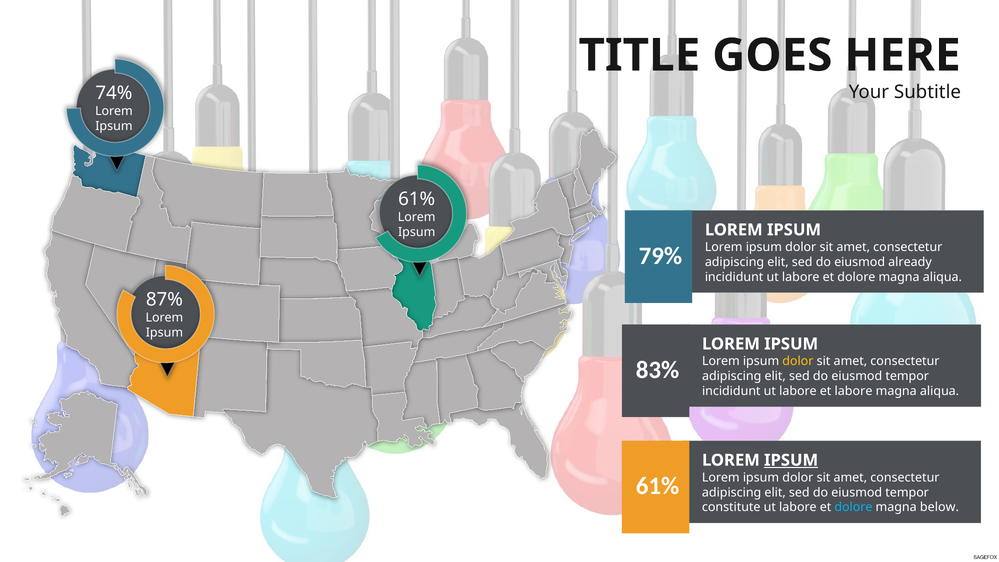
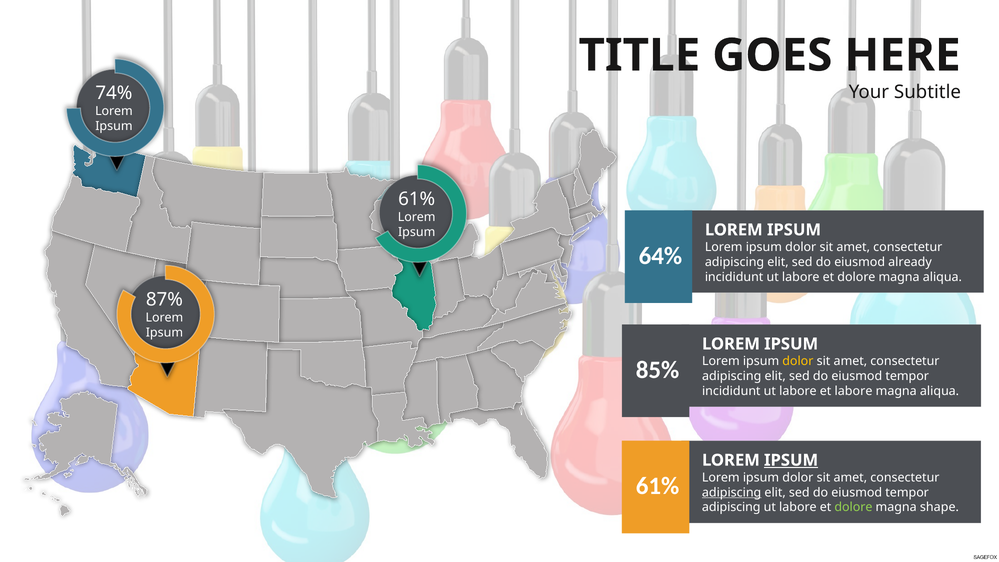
79%: 79% -> 64%
83%: 83% -> 85%
adipiscing at (732, 492) underline: none -> present
constitute at (731, 507): constitute -> adipiscing
dolore at (853, 507) colour: light blue -> light green
below: below -> shape
